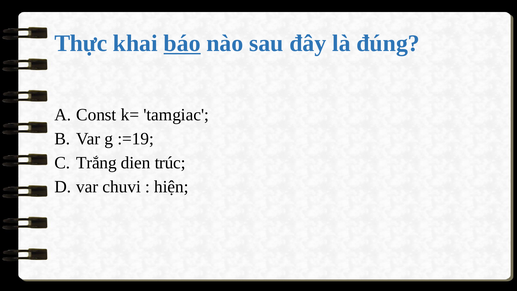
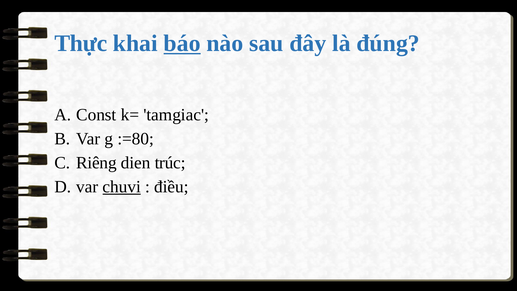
:=19: :=19 -> :=80
Trắng: Trắng -> Riêng
chuvi underline: none -> present
hiện: hiện -> điều
